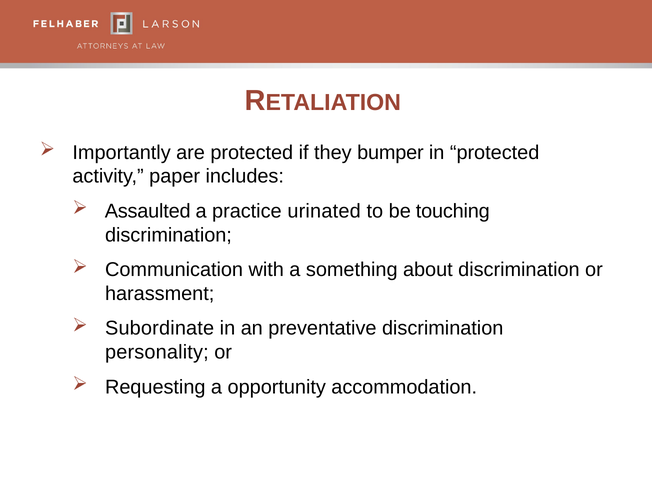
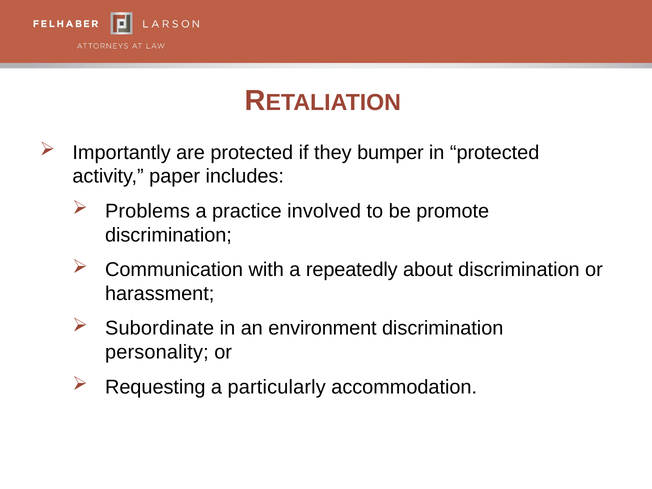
Assaulted: Assaulted -> Problems
urinated: urinated -> involved
touching: touching -> promote
something: something -> repeatedly
preventative: preventative -> environment
opportunity: opportunity -> particularly
